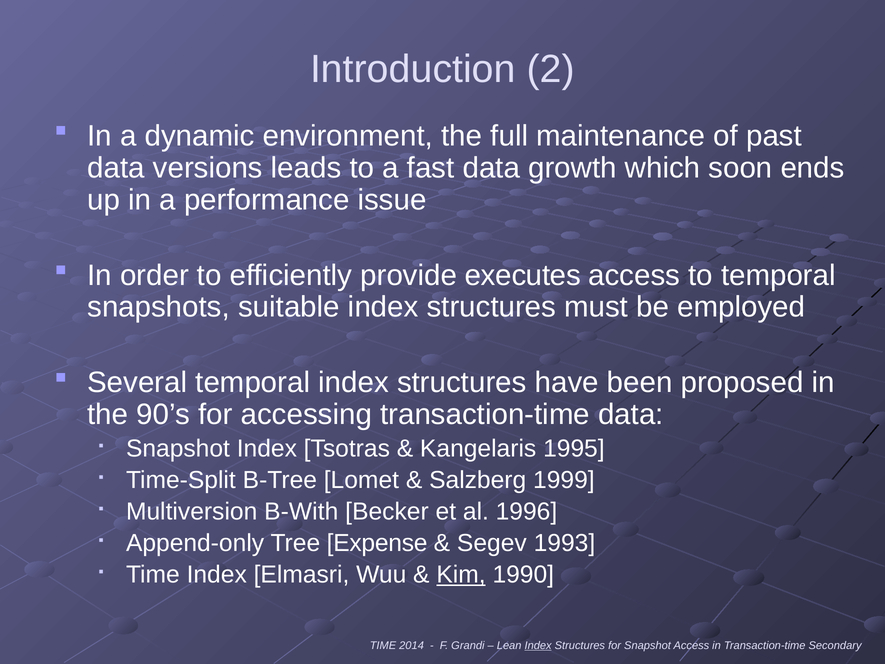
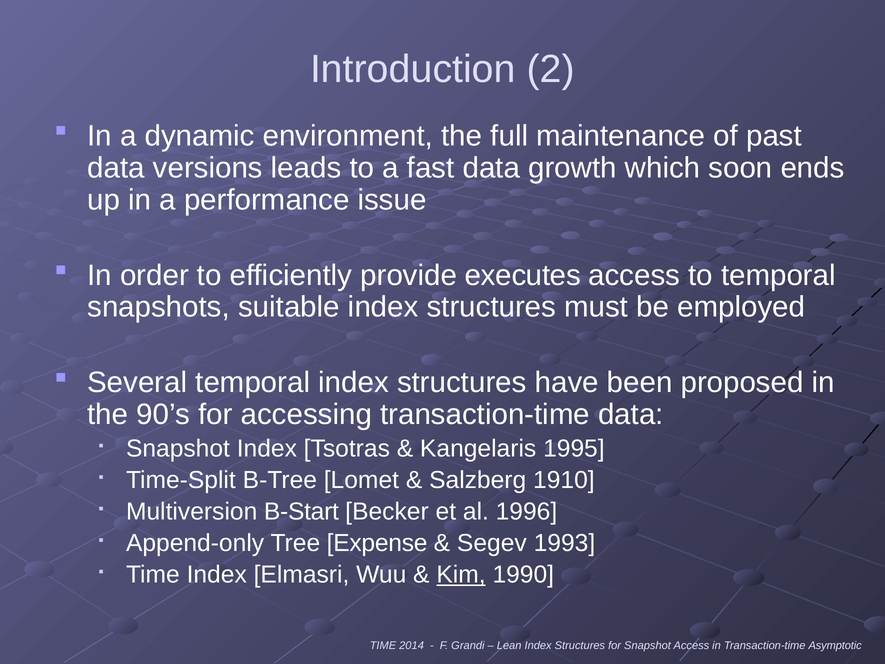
1999: 1999 -> 1910
B-With: B-With -> B-Start
Index at (538, 645) underline: present -> none
Secondary: Secondary -> Asymptotic
